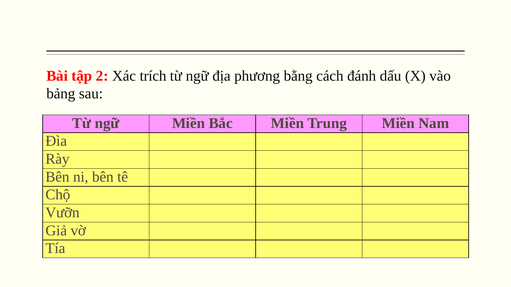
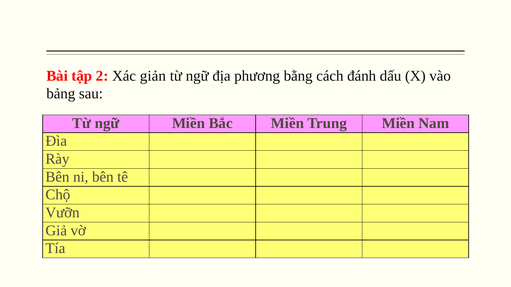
trích: trích -> giản
